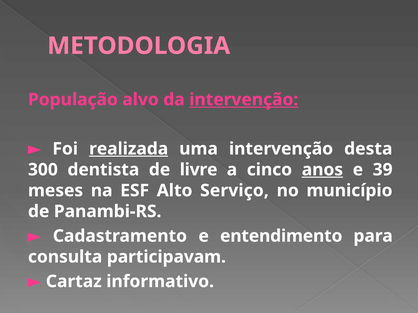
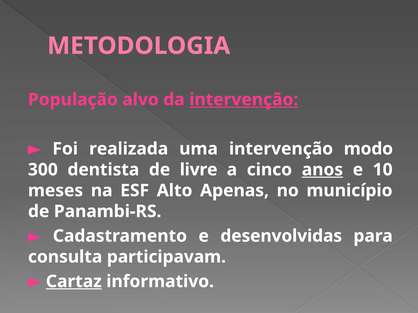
realizada underline: present -> none
desta: desta -> modo
39: 39 -> 10
Serviço: Serviço -> Apenas
entendimento: entendimento -> desenvolvidas
Cartaz underline: none -> present
